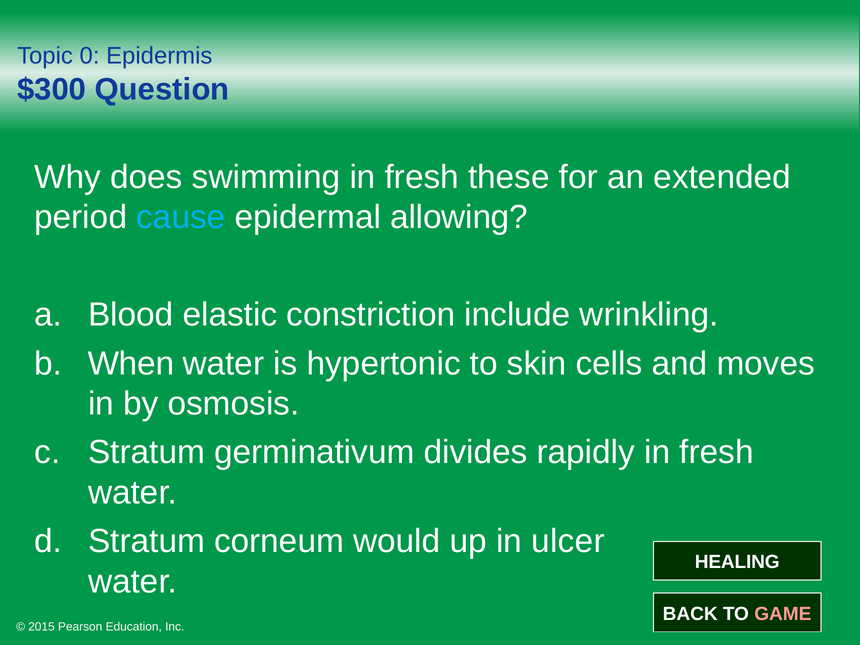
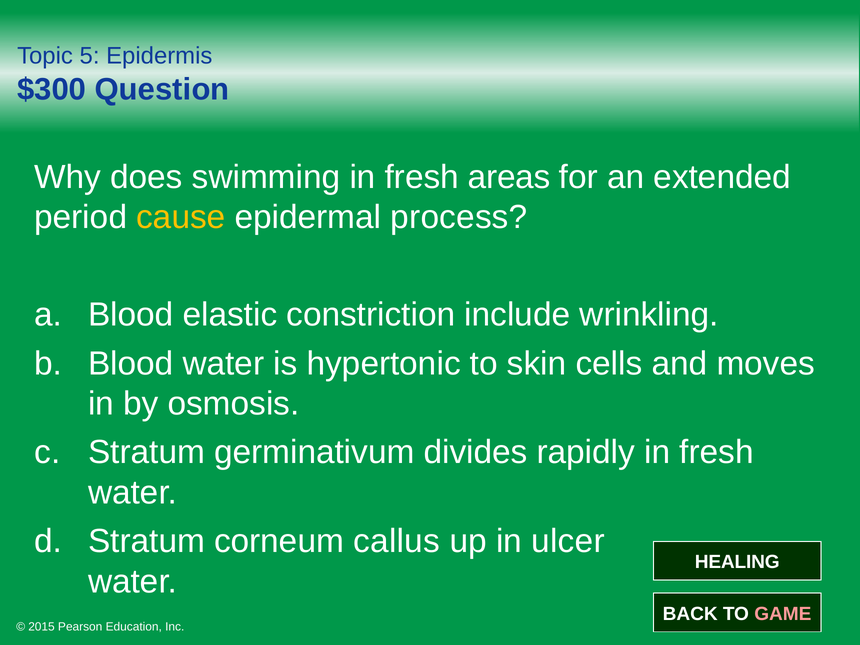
0: 0 -> 5
these: these -> areas
cause colour: light blue -> yellow
allowing: allowing -> process
When at (131, 364): When -> Blood
would: would -> callus
